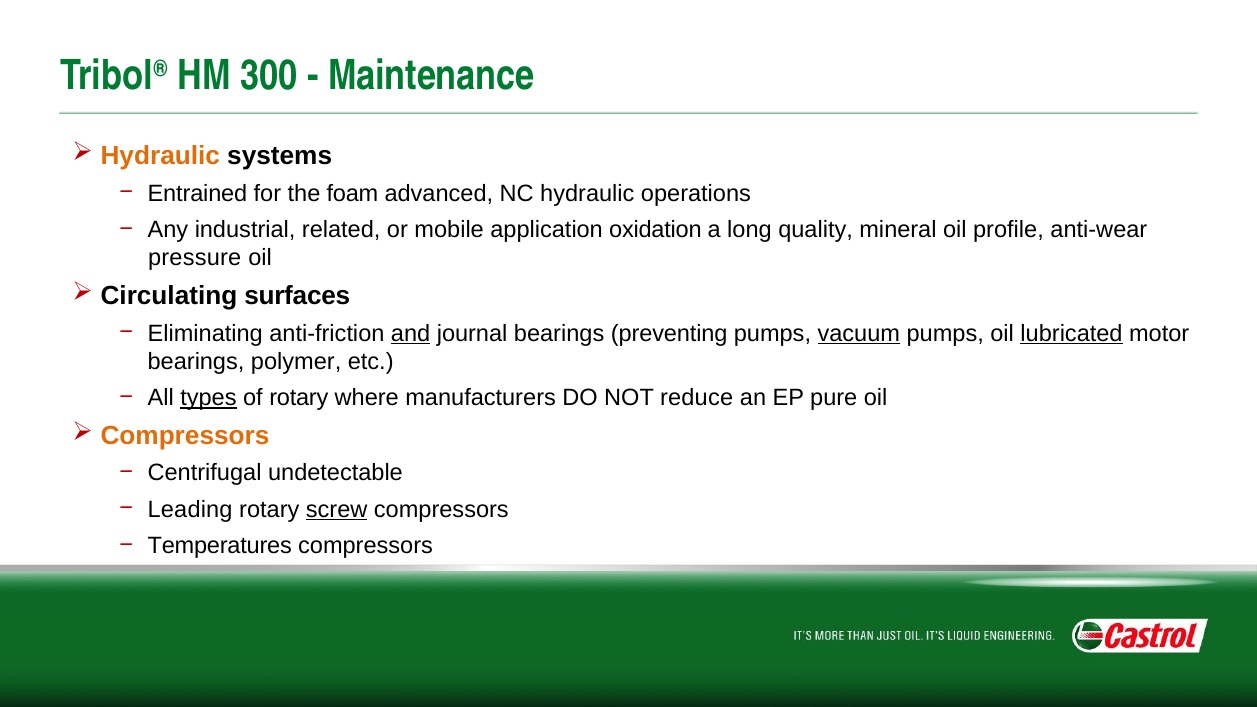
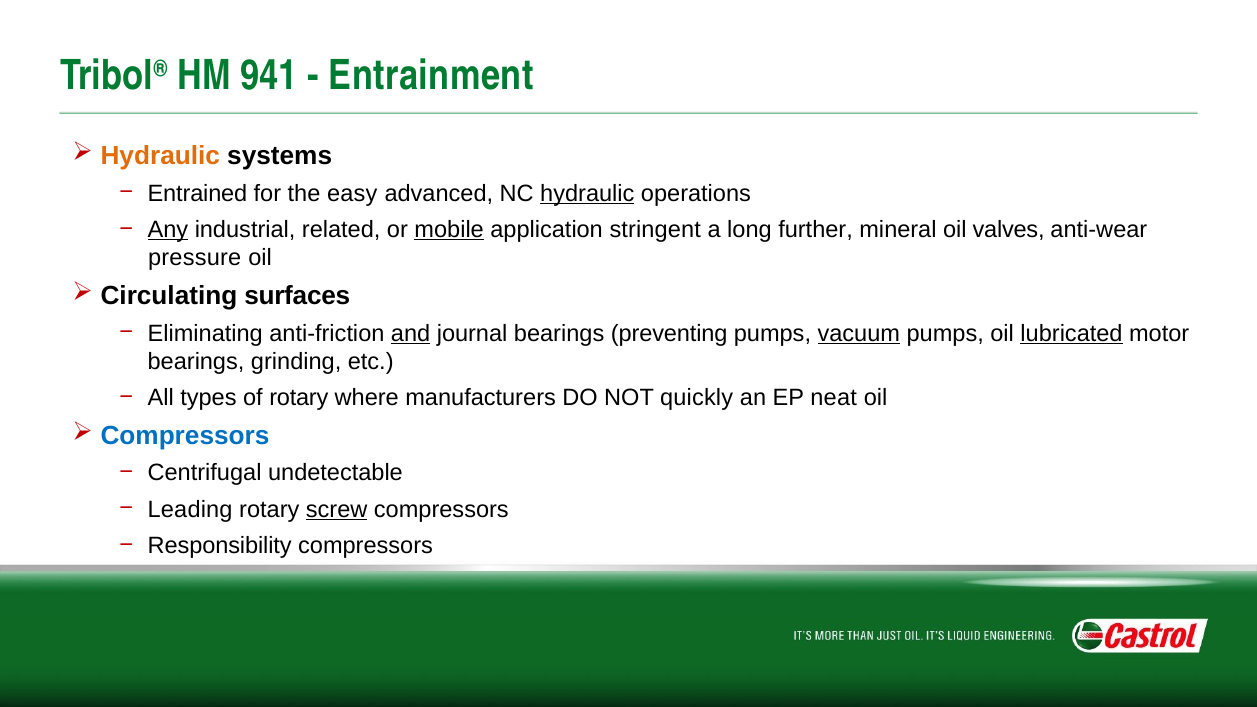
300: 300 -> 941
Maintenance: Maintenance -> Entrainment
foam: foam -> easy
hydraulic at (587, 193) underline: none -> present
Any underline: none -> present
mobile underline: none -> present
oxidation: oxidation -> stringent
quality: quality -> further
profile: profile -> valves
polymer: polymer -> grinding
types underline: present -> none
reduce: reduce -> quickly
pure: pure -> neat
Compressors at (185, 436) colour: orange -> blue
Temperatures: Temperatures -> Responsibility
